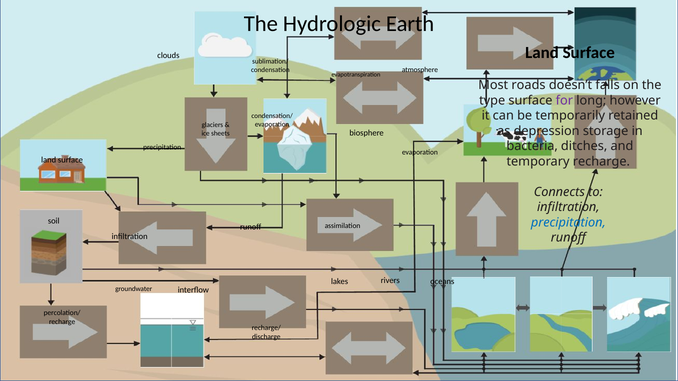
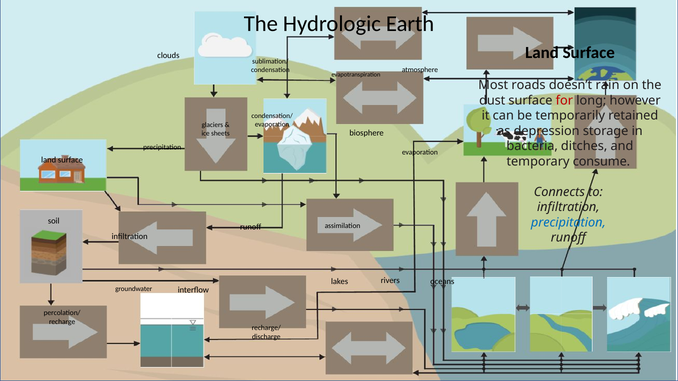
falls: falls -> rain
type: type -> dust
for colour: purple -> red
temporary recharge: recharge -> consume
